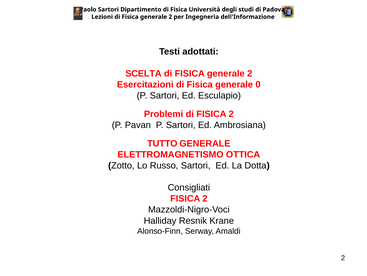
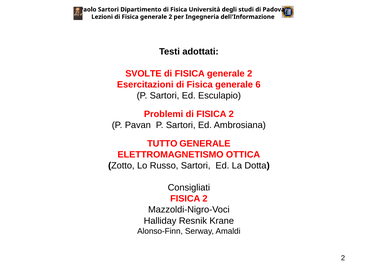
SCELTA: SCELTA -> SVOLTE
0: 0 -> 6
